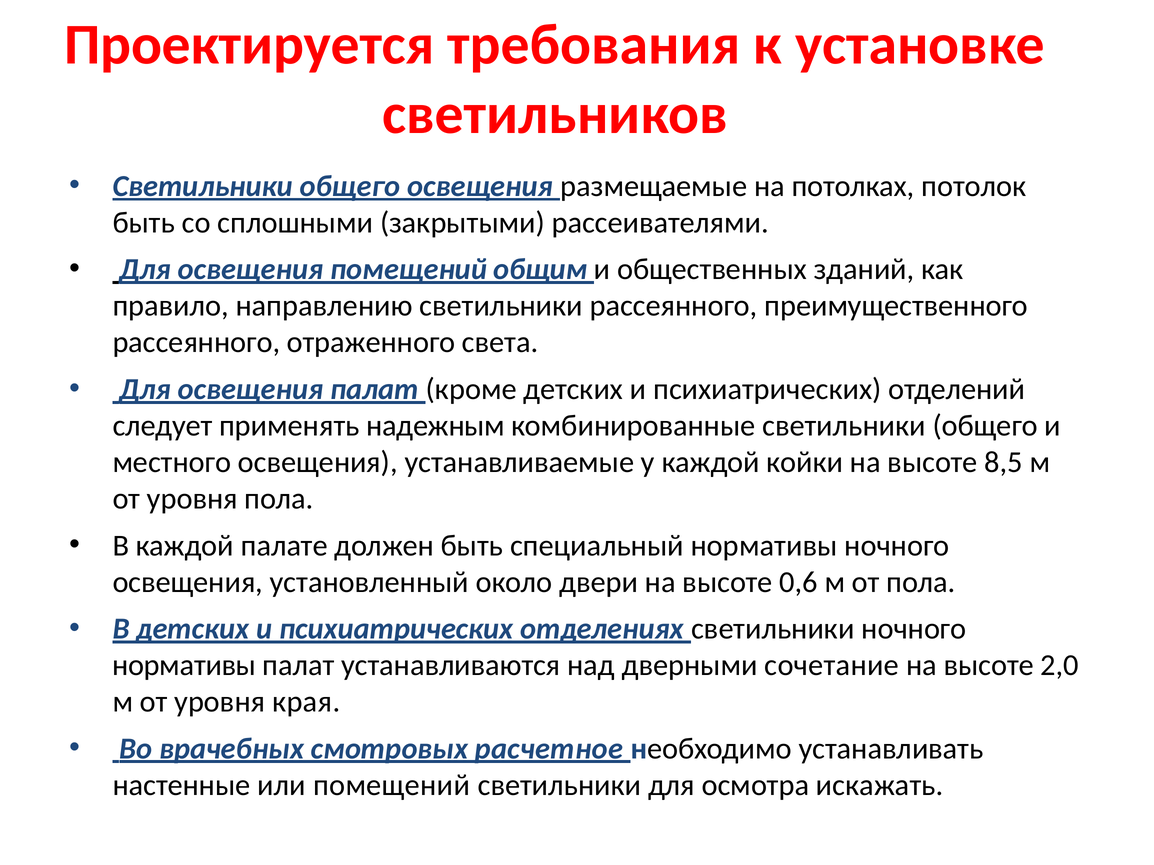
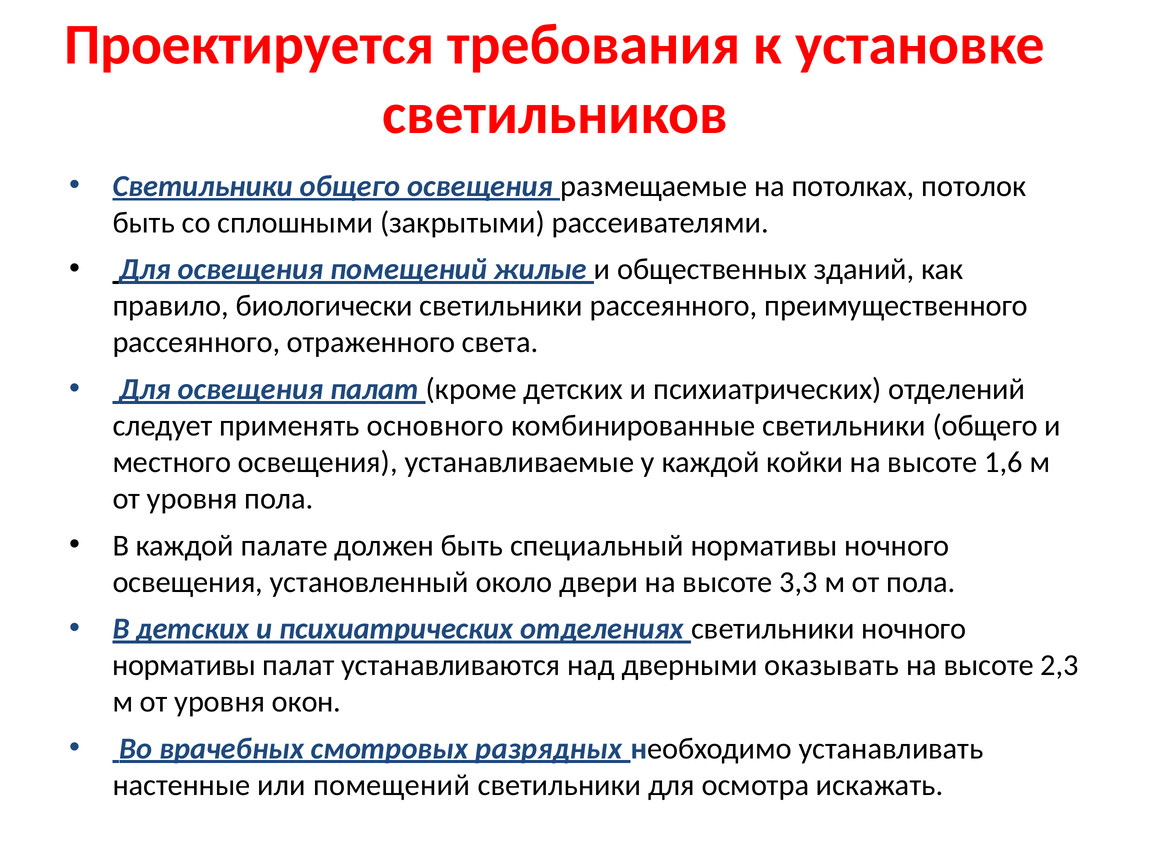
общим: общим -> жилые
направлению: направлению -> биологически
надежным: надежным -> основного
8,5: 8,5 -> 1,6
0,6: 0,6 -> 3,3
сочетание: сочетание -> оказывать
2,0: 2,0 -> 2,3
края: края -> окон
расчетное: расчетное -> разрядных
